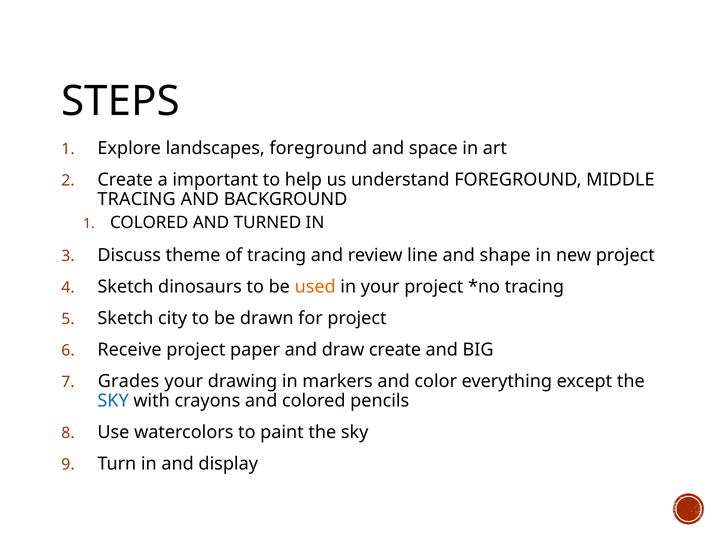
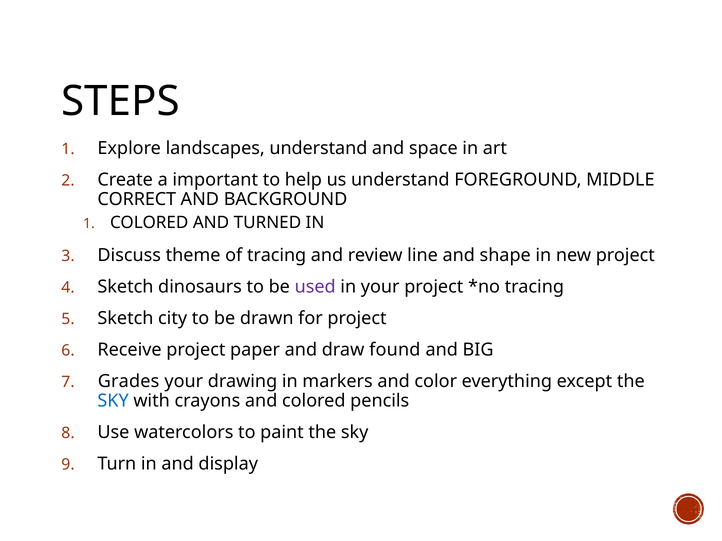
landscapes foreground: foreground -> understand
TRACING at (137, 200): TRACING -> CORRECT
used colour: orange -> purple
draw create: create -> found
